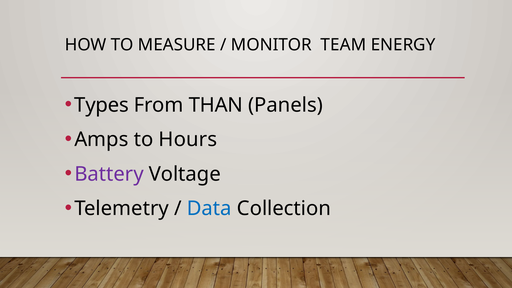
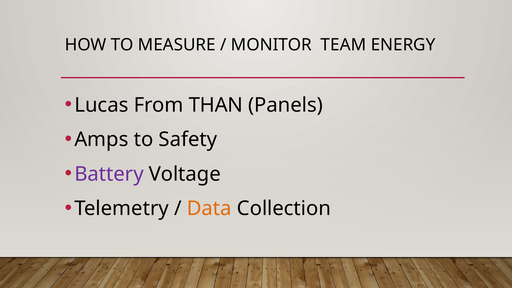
Types: Types -> Lucas
Hours: Hours -> Safety
Data colour: blue -> orange
